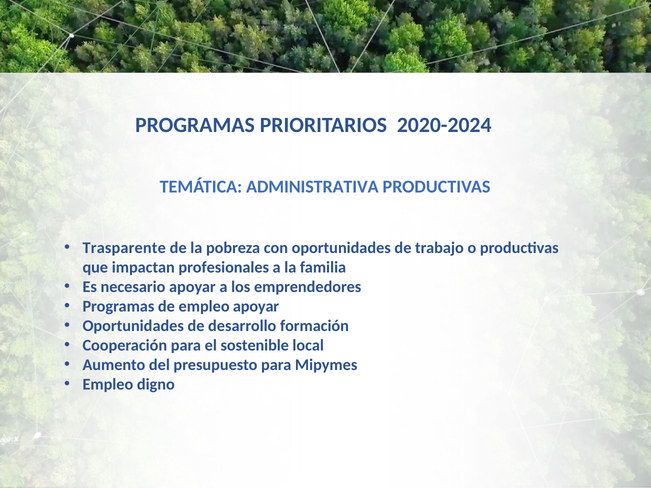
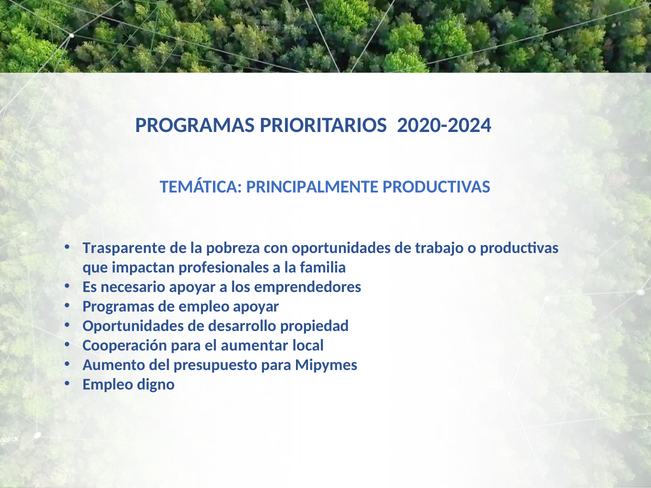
ADMINISTRATIVA: ADMINISTRATIVA -> PRINCIPALMENTE
formación: formación -> propiedad
sostenible: sostenible -> aumentar
